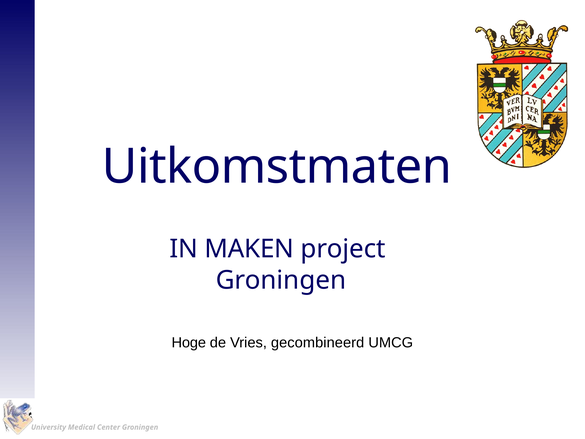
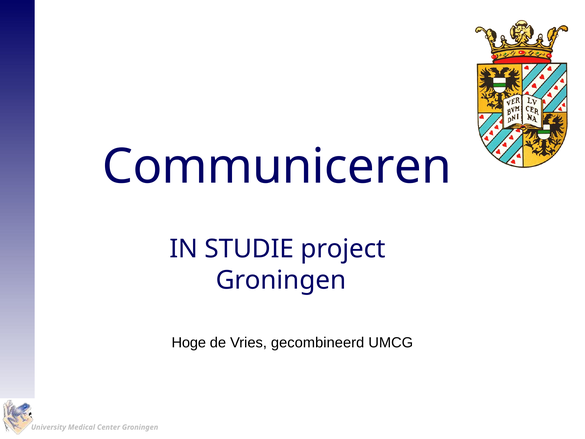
Uitkomstmaten: Uitkomstmaten -> Communiceren
MAKEN: MAKEN -> STUDIE
